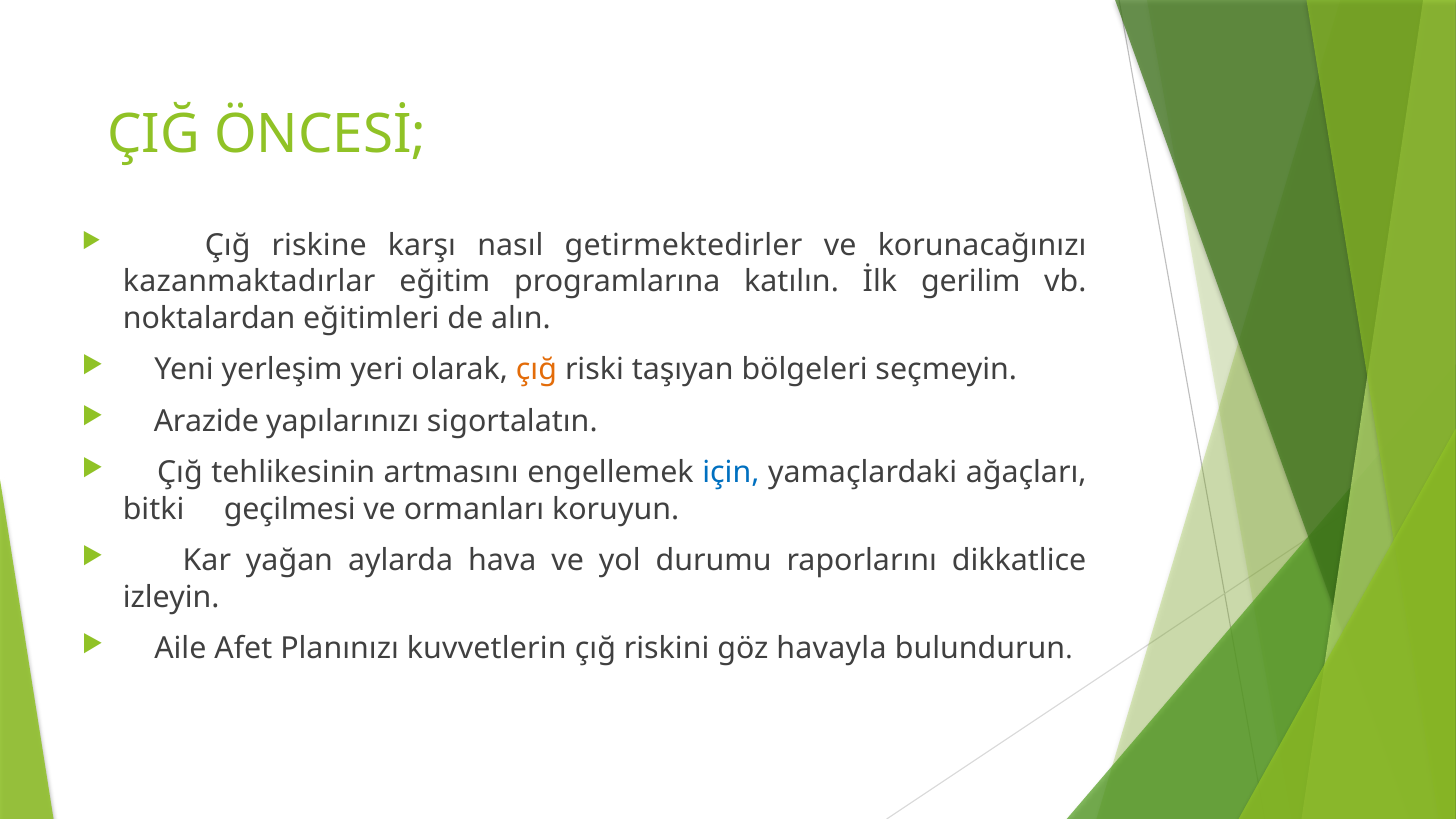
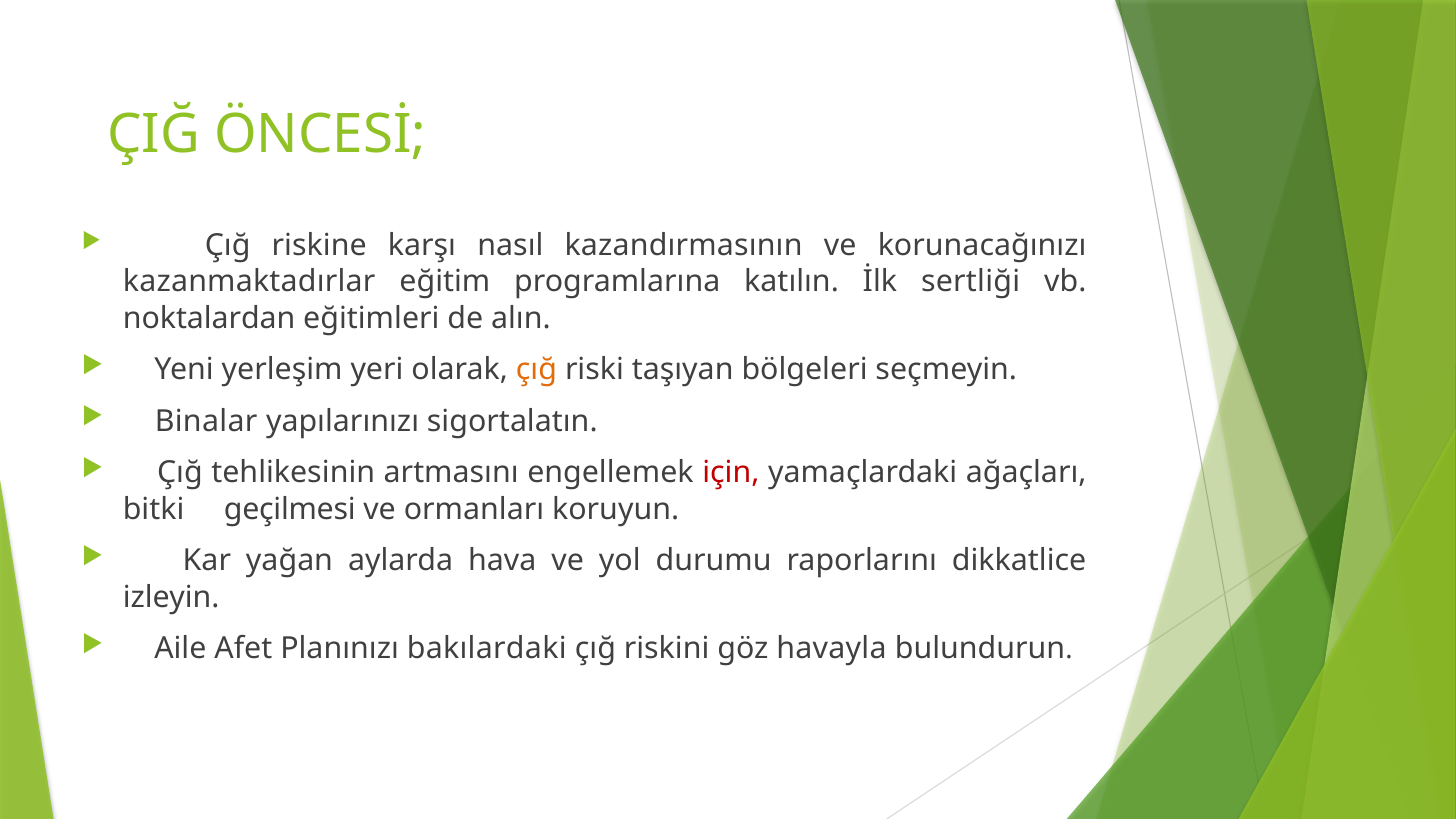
getirmektedirler: getirmektedirler -> kazandırmasının
gerilim: gerilim -> sertliği
Arazide: Arazide -> Binalar
için colour: blue -> red
kuvvetlerin: kuvvetlerin -> bakılardaki
